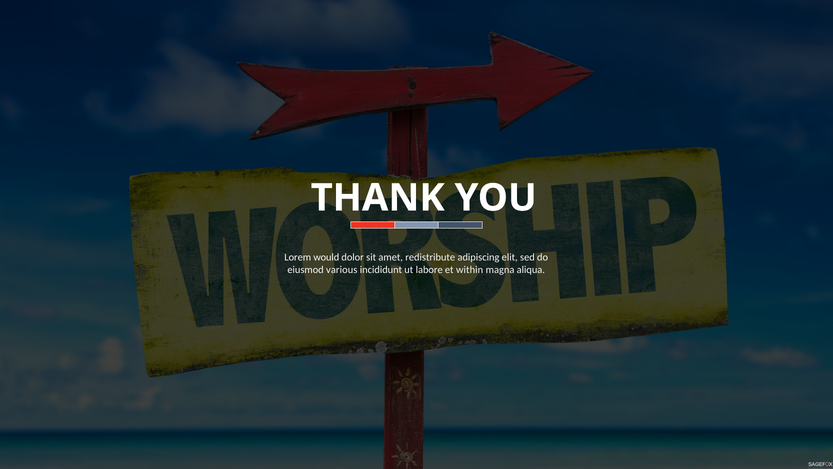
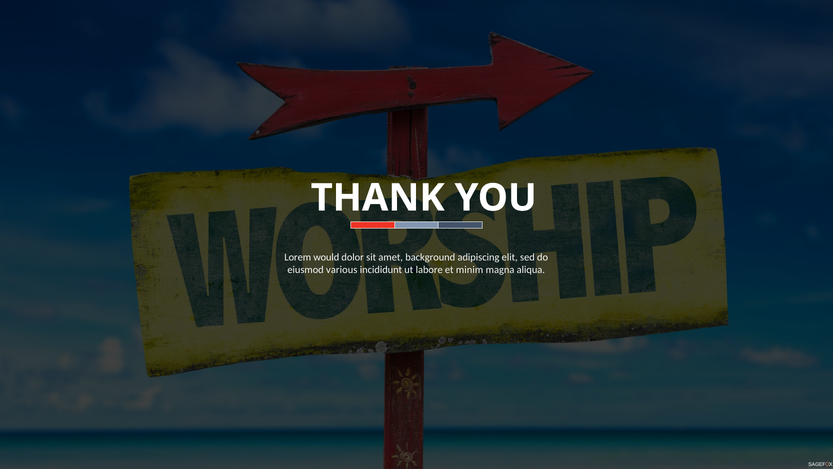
redistribute: redistribute -> background
within: within -> minim
